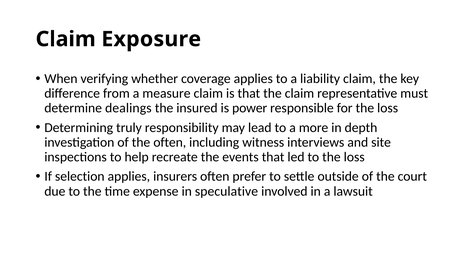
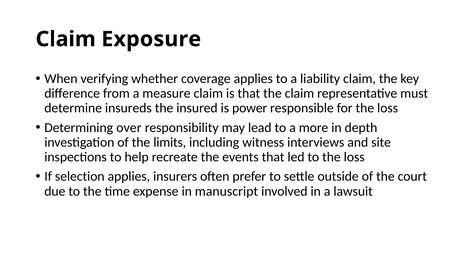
dealings: dealings -> insureds
truly: truly -> over
the often: often -> limits
speculative: speculative -> manuscript
